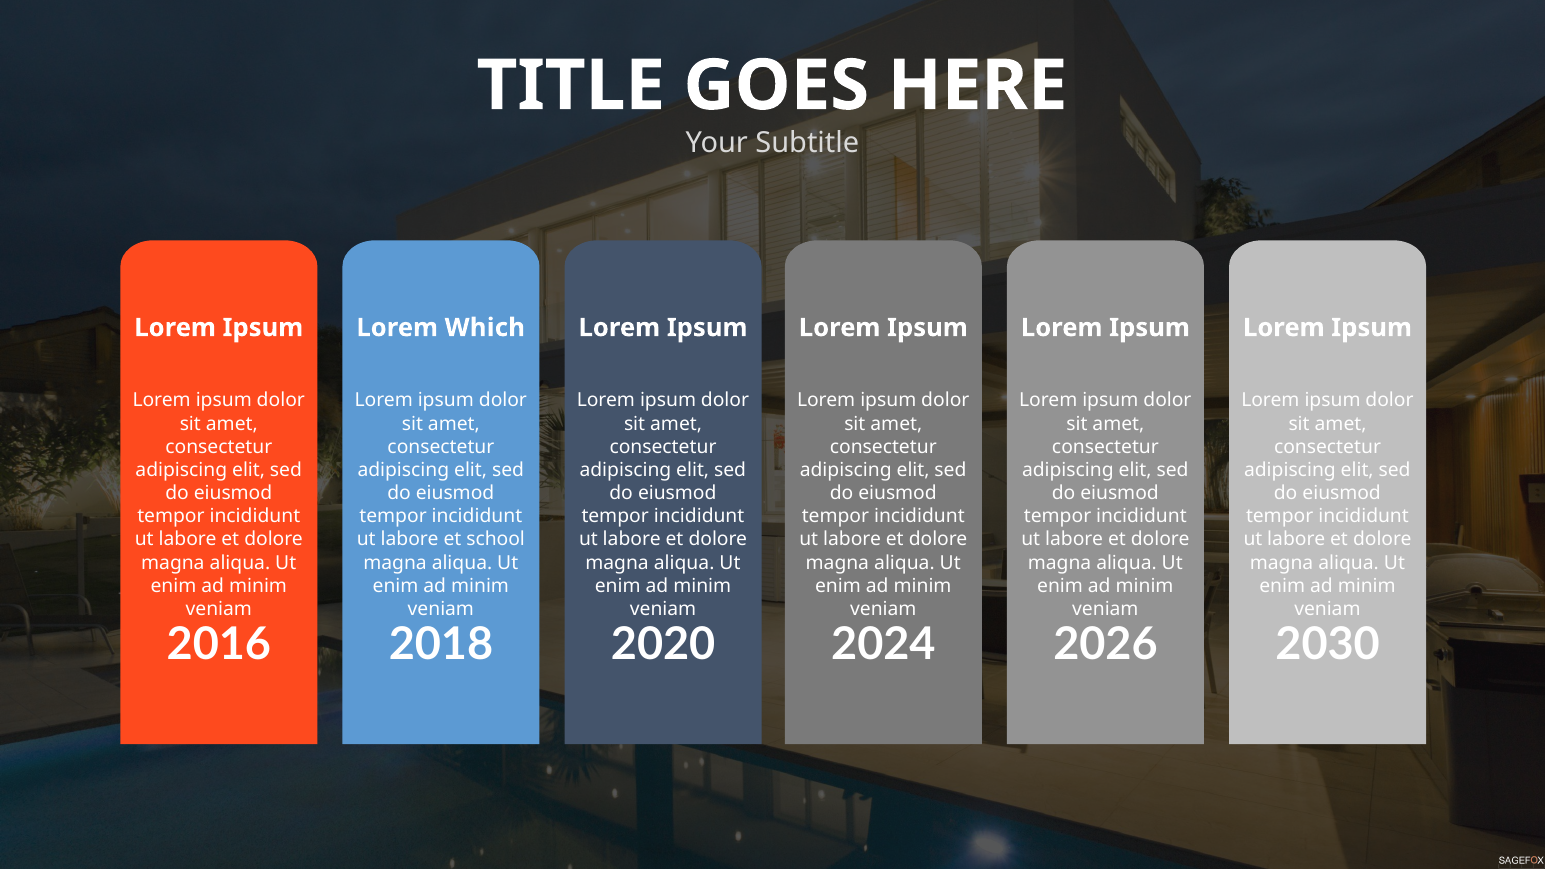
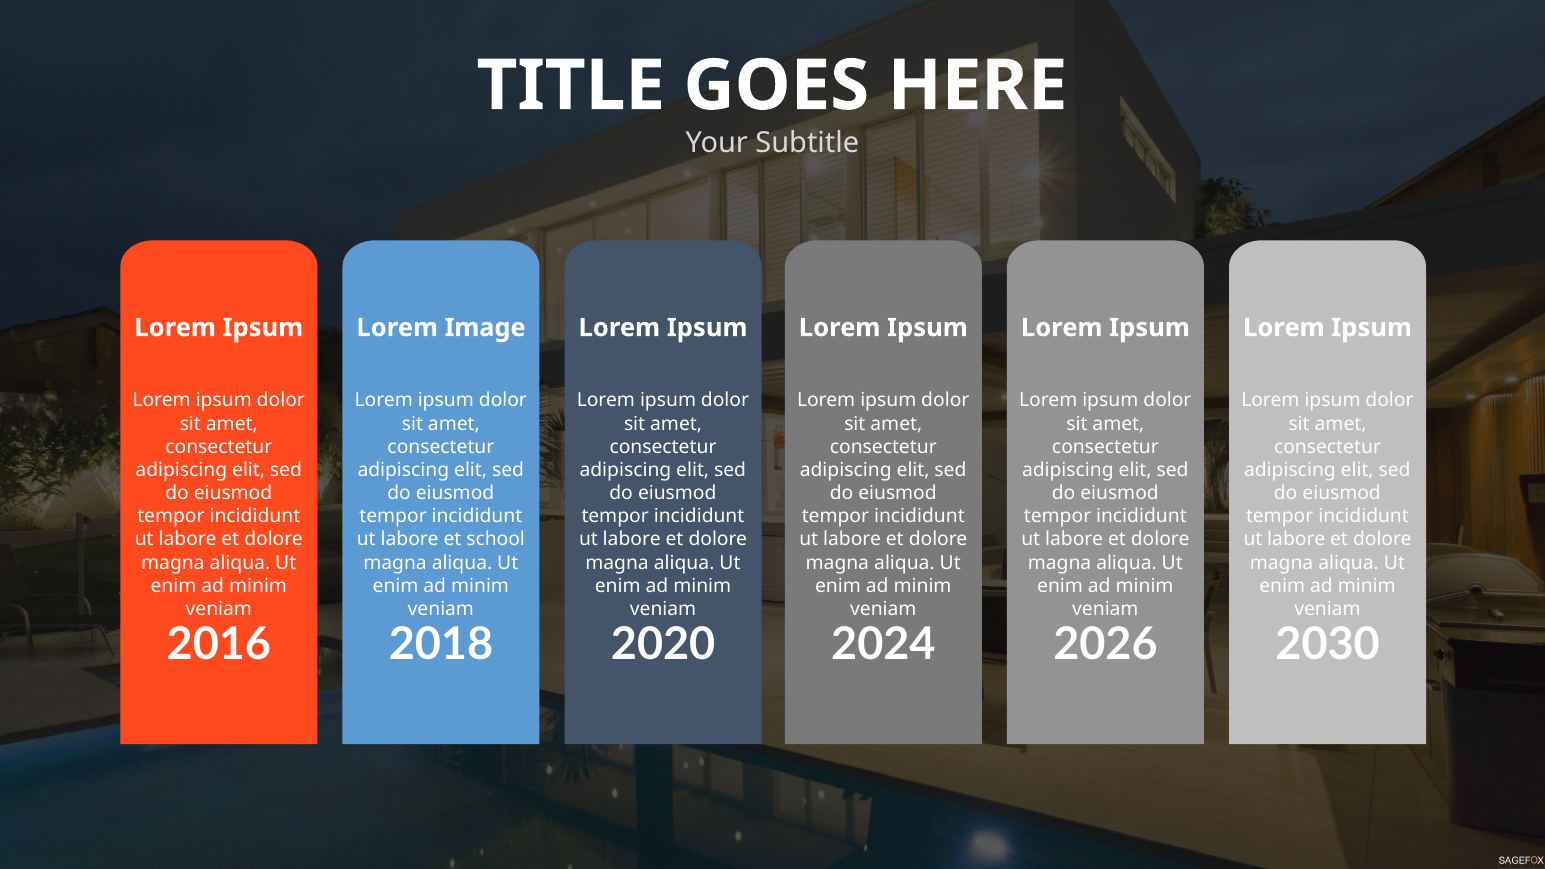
Which: Which -> Image
